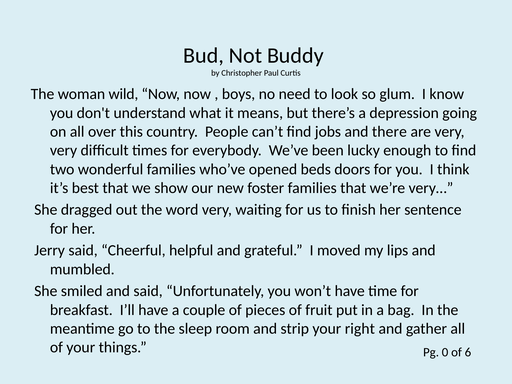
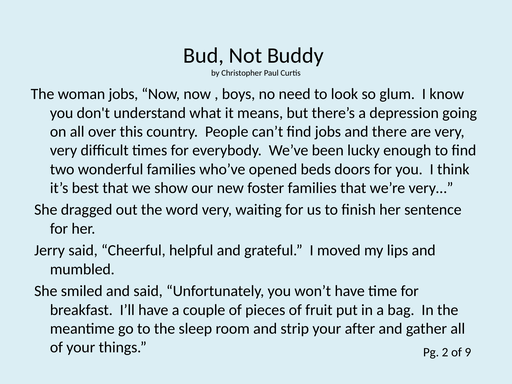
woman wild: wild -> jobs
right: right -> after
0: 0 -> 2
6: 6 -> 9
